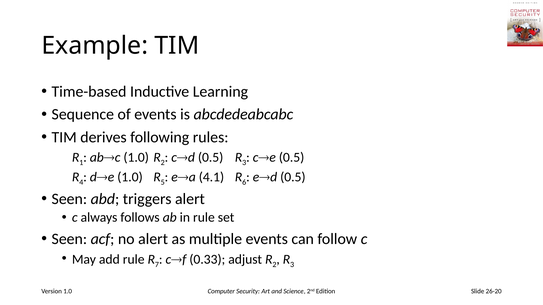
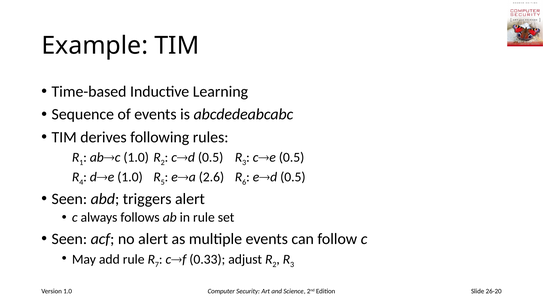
4.1: 4.1 -> 2.6
